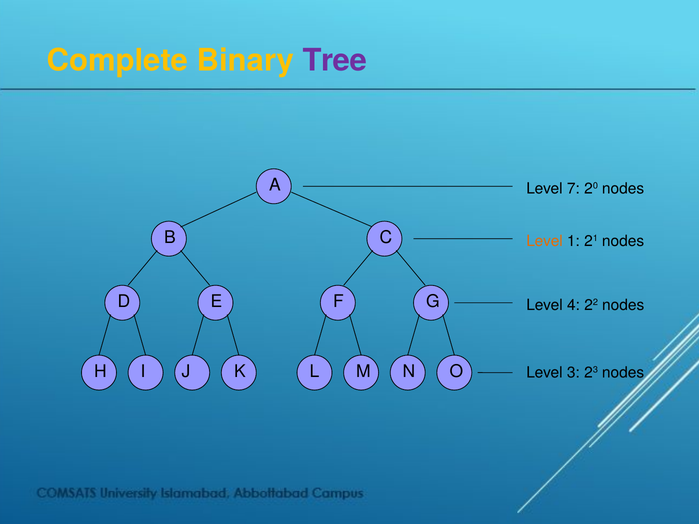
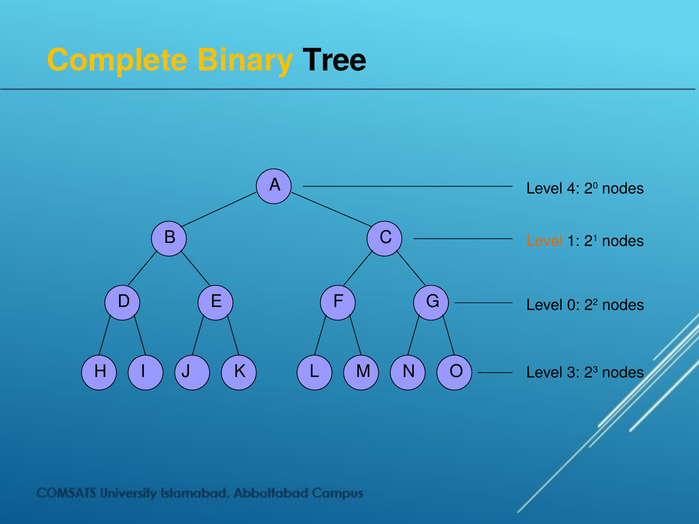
Tree colour: purple -> black
7: 7 -> 4
4: 4 -> 0
